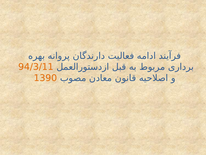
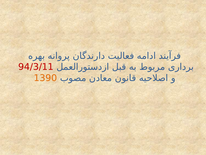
94/3/11 colour: orange -> red
